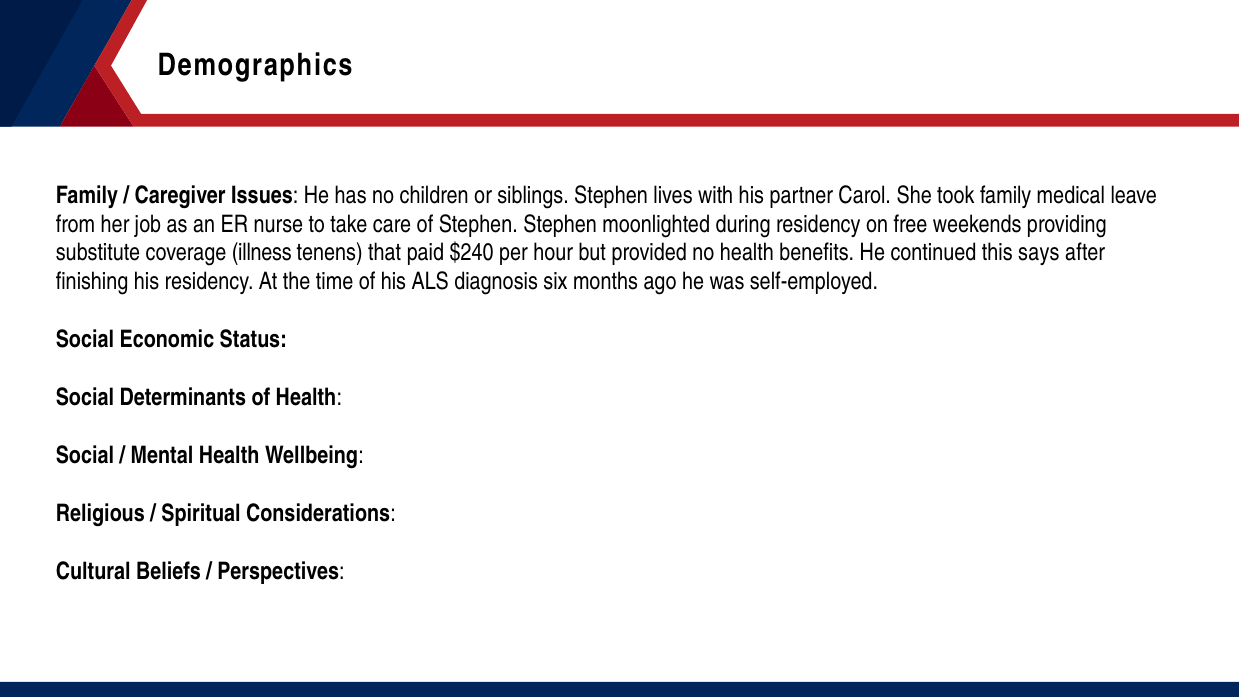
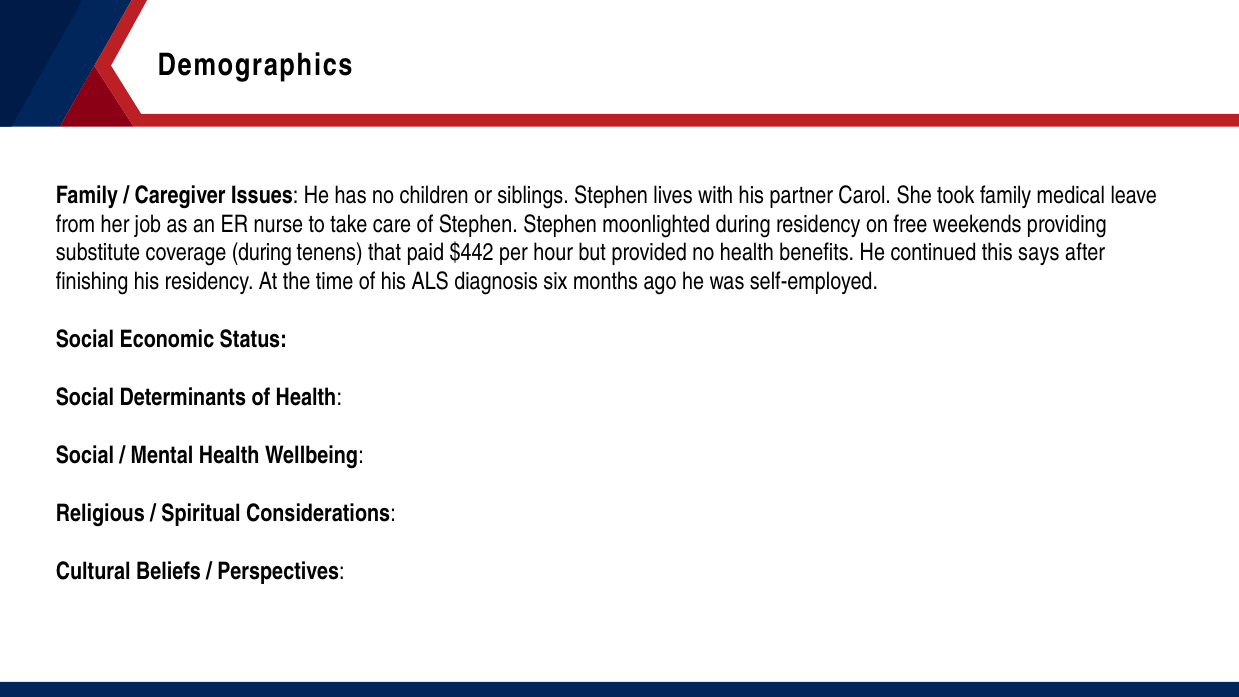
coverage illness: illness -> during
$240: $240 -> $442
